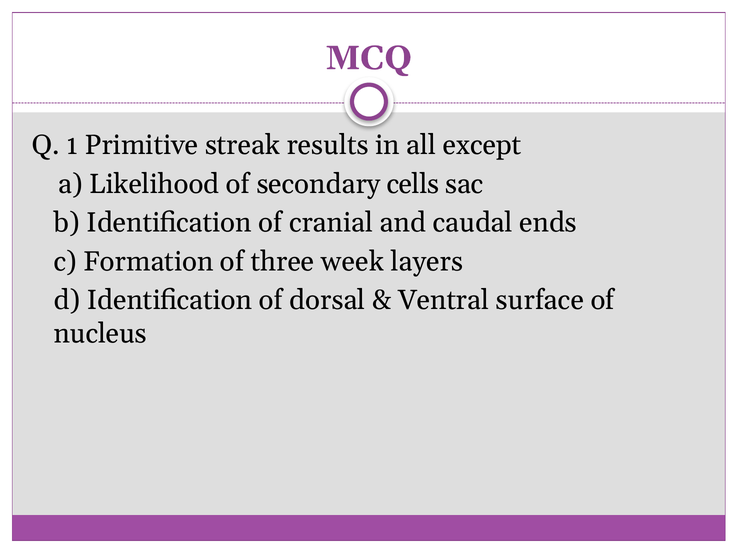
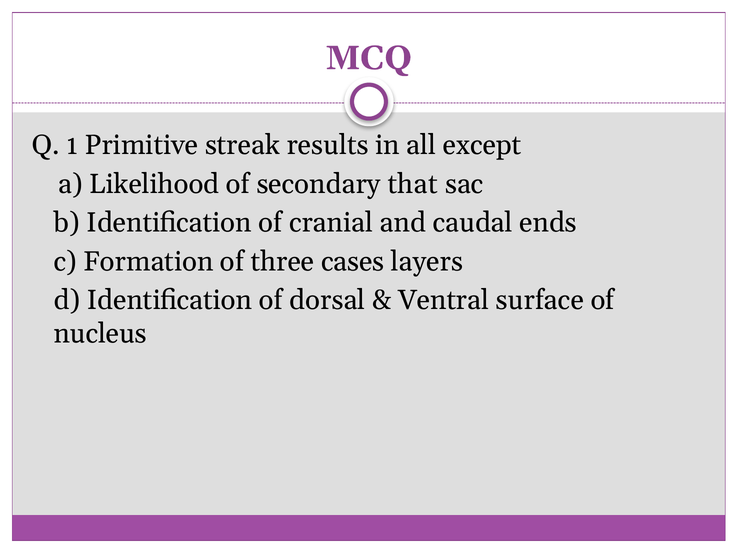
cells: cells -> that
week: week -> cases
